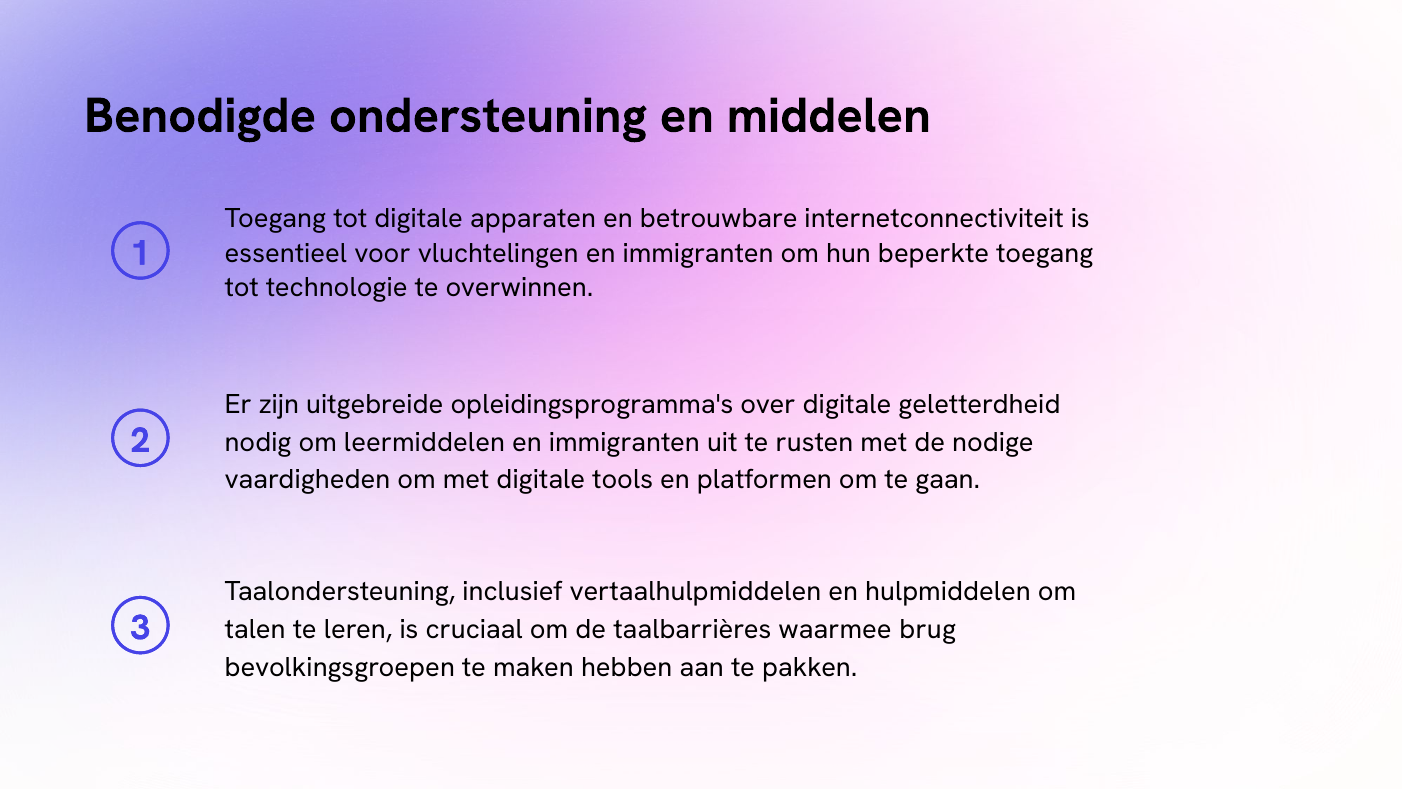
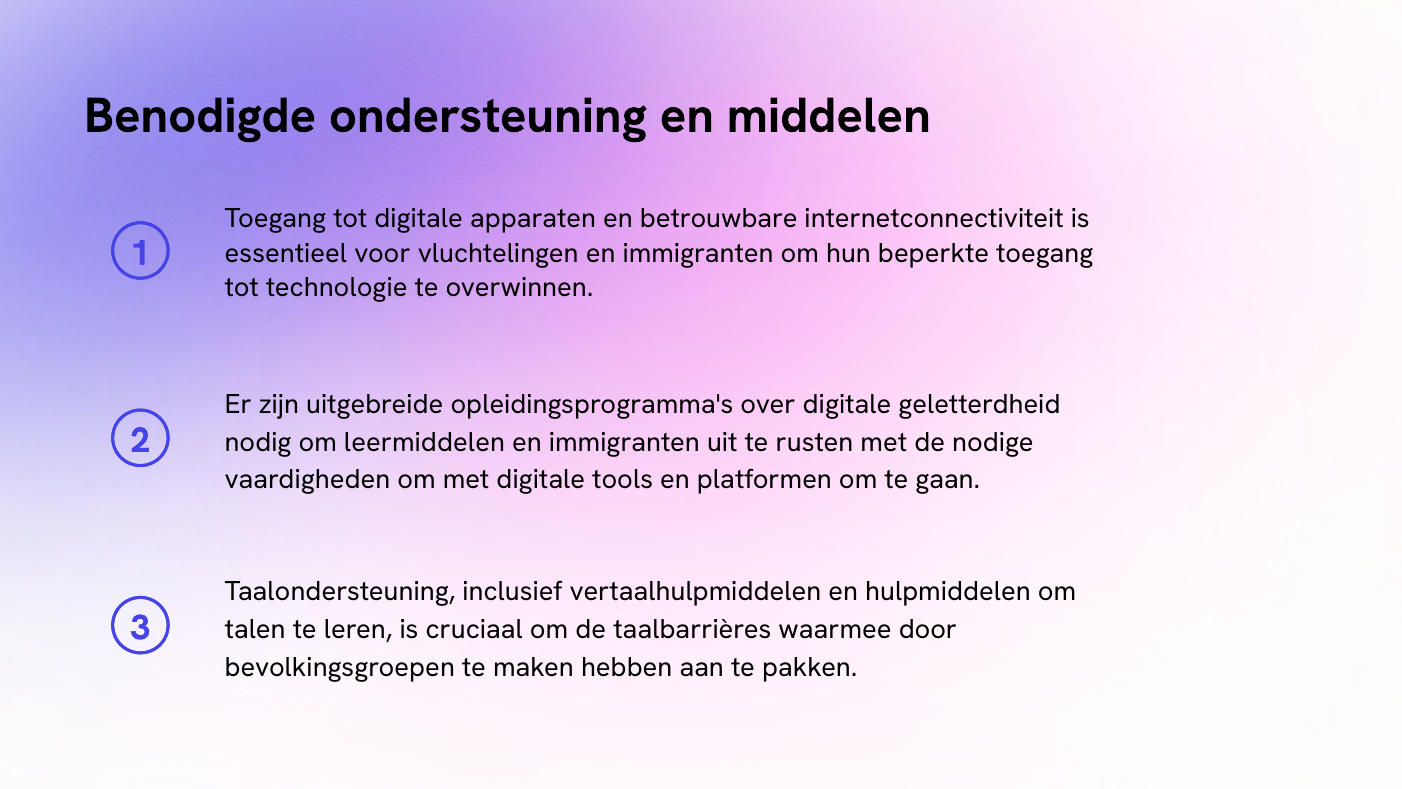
brug: brug -> door
